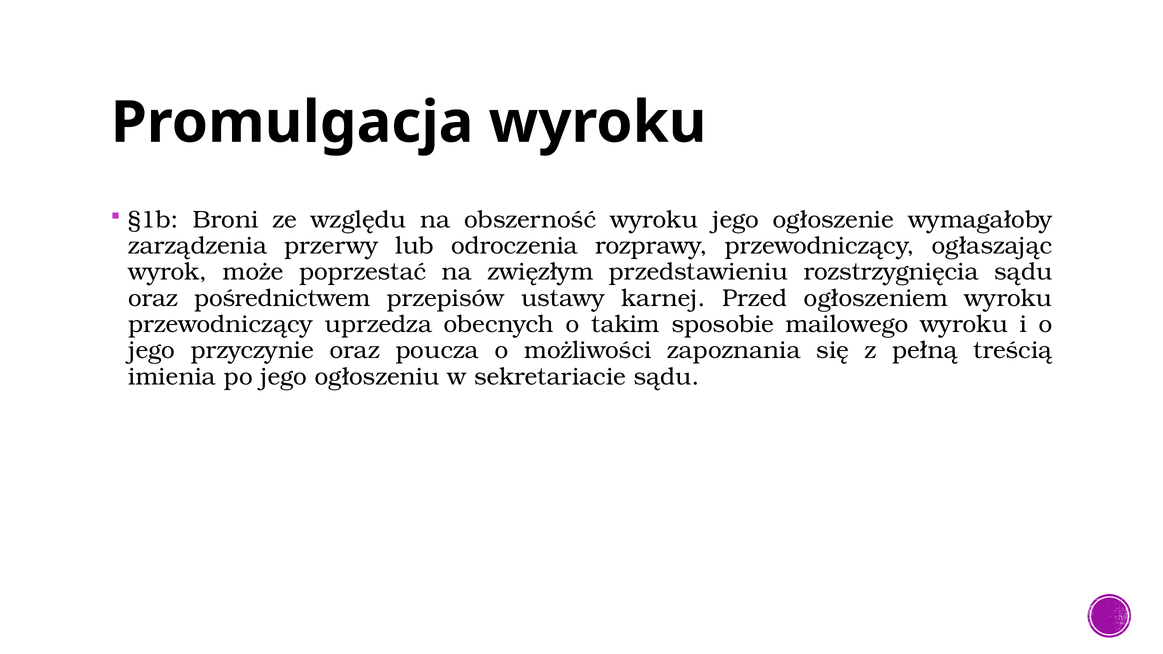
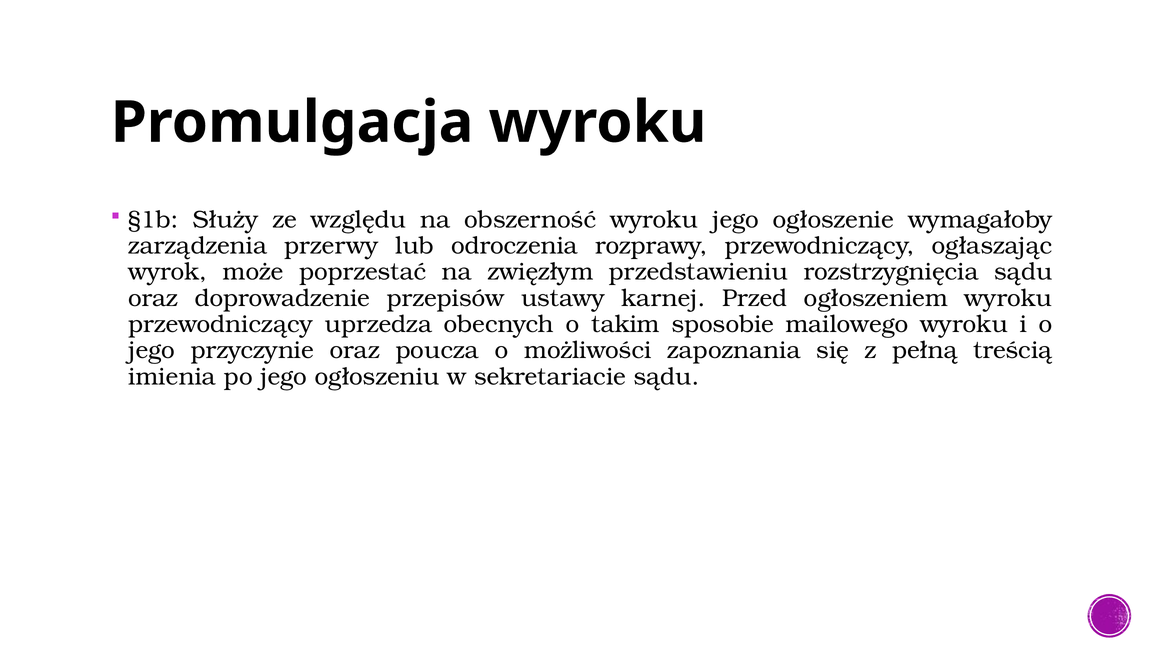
Broni: Broni -> Służy
pośrednictwem: pośrednictwem -> doprowadzenie
